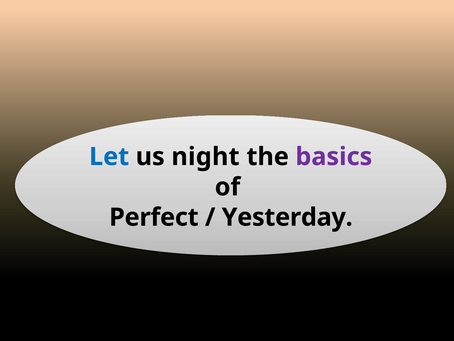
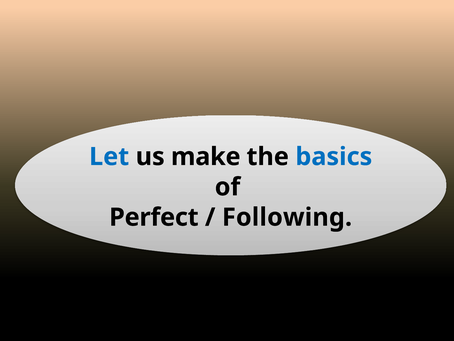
night: night -> make
basics colour: purple -> blue
Yesterday: Yesterday -> Following
